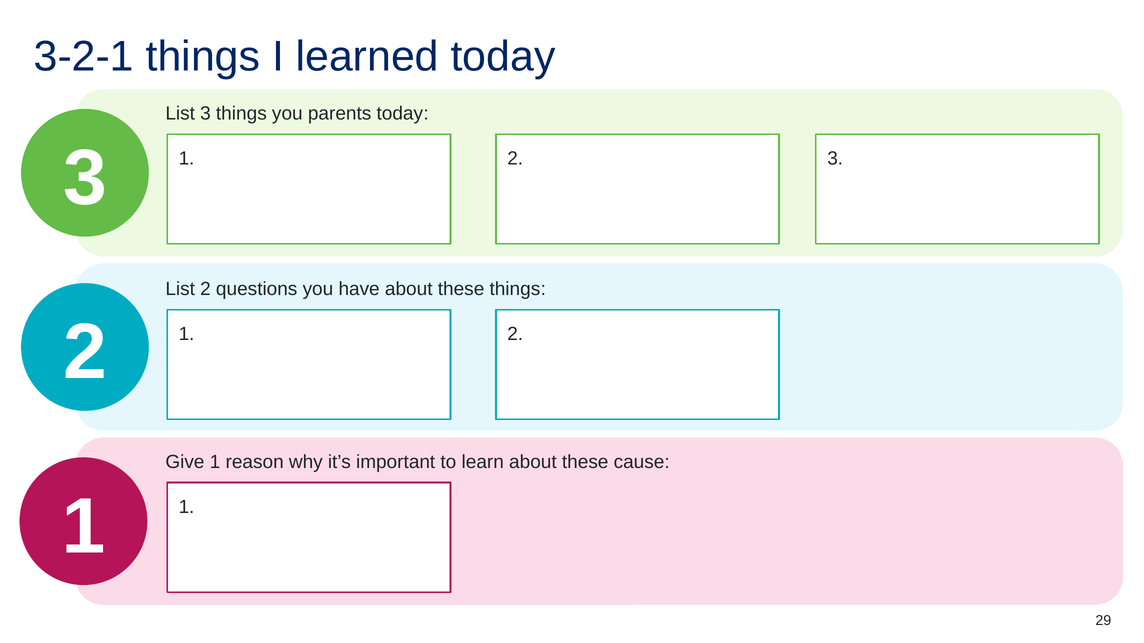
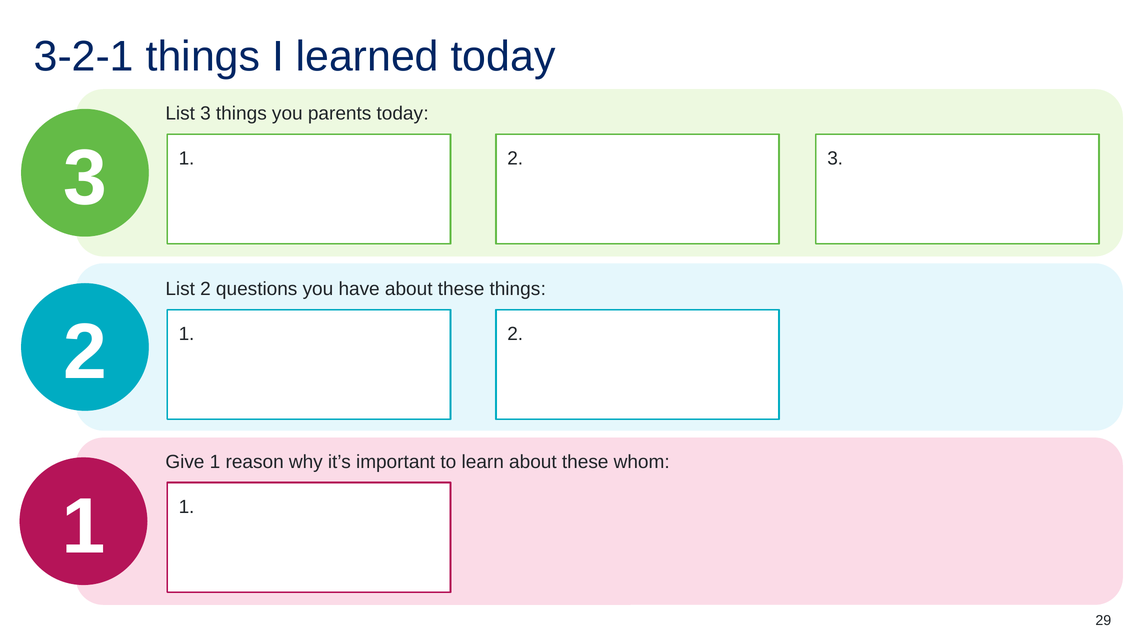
cause: cause -> whom
